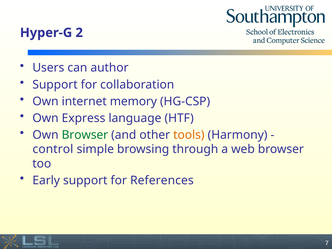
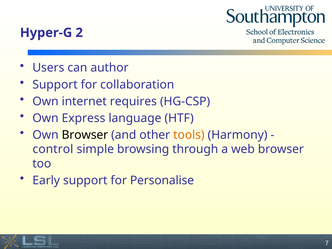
memory: memory -> requires
Browser at (85, 135) colour: green -> black
References: References -> Personalise
